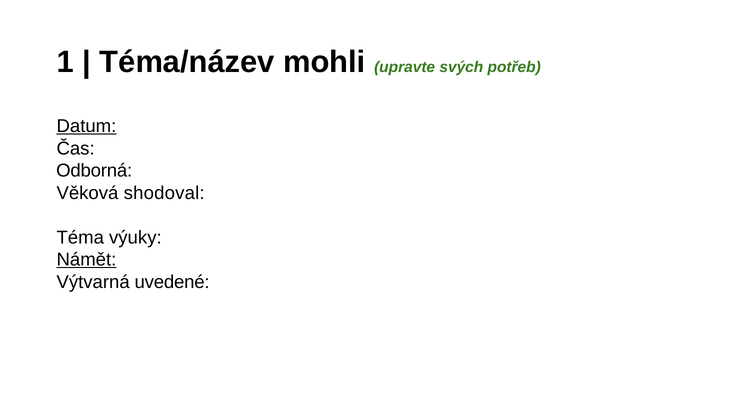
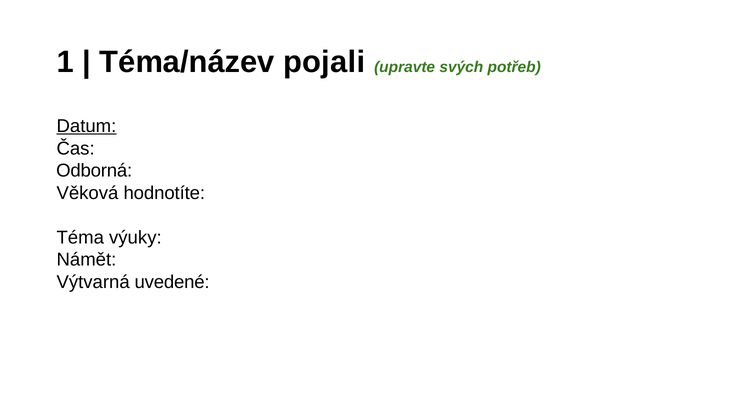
mohli: mohli -> pojali
shodoval: shodoval -> hodnotíte
Námět underline: present -> none
